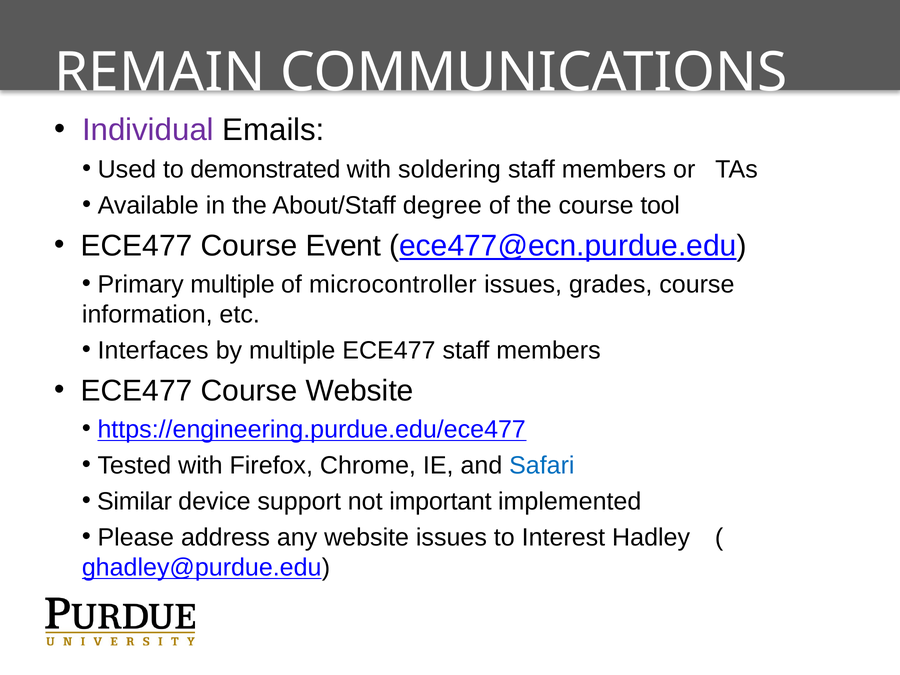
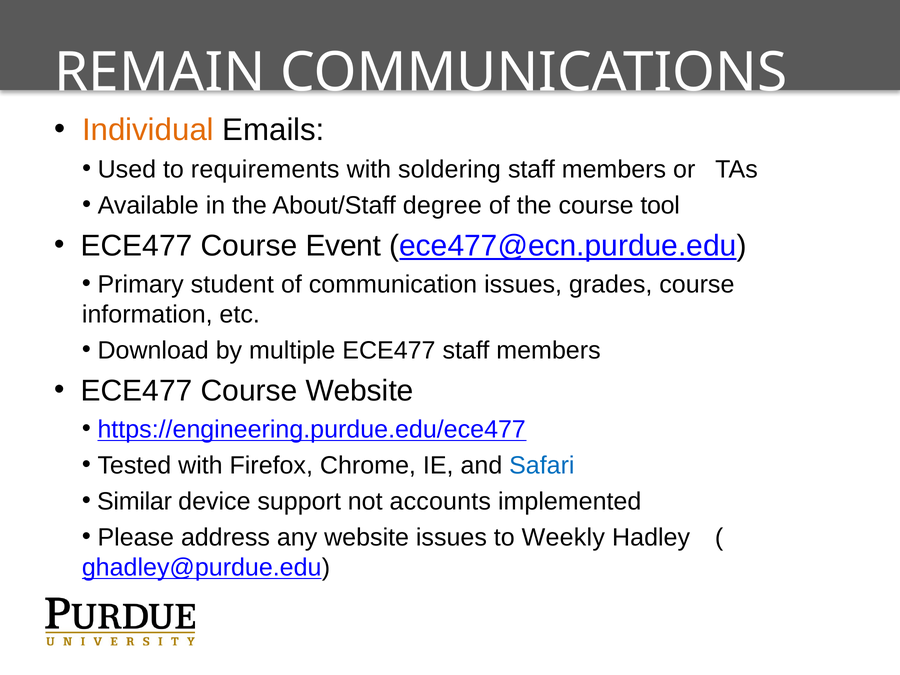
Individual colour: purple -> orange
demonstrated: demonstrated -> requirements
Primary multiple: multiple -> student
microcontroller: microcontroller -> communication
Interfaces: Interfaces -> Download
important: important -> accounts
Interest: Interest -> Weekly
